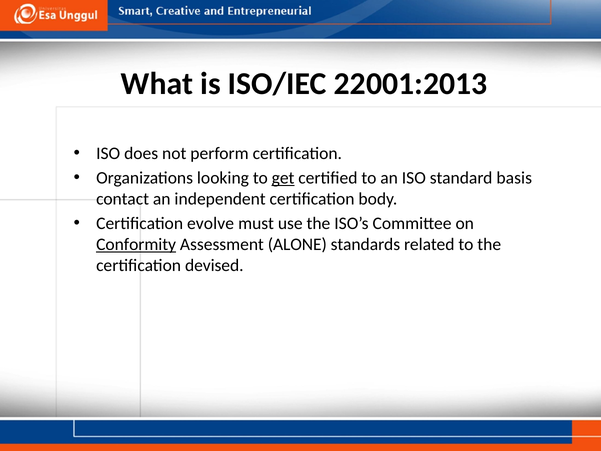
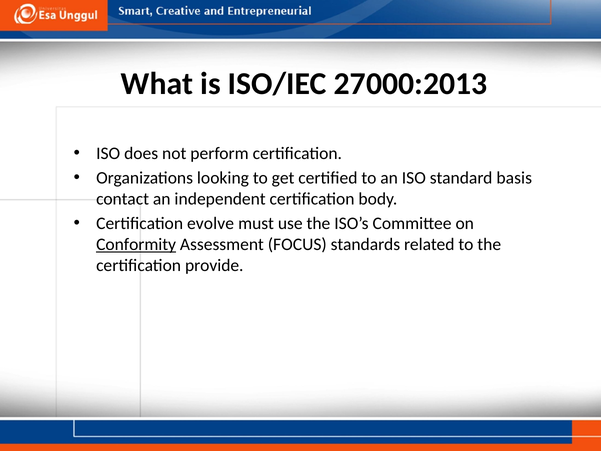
22001:2013: 22001:2013 -> 27000:2013
get underline: present -> none
ALONE: ALONE -> FOCUS
devised: devised -> provide
